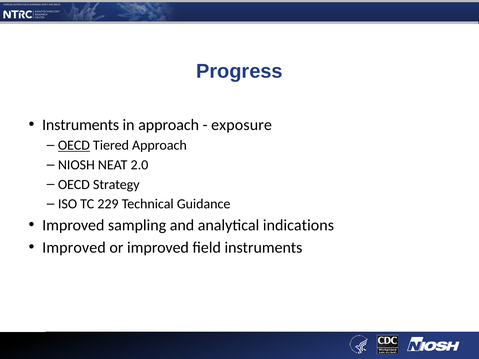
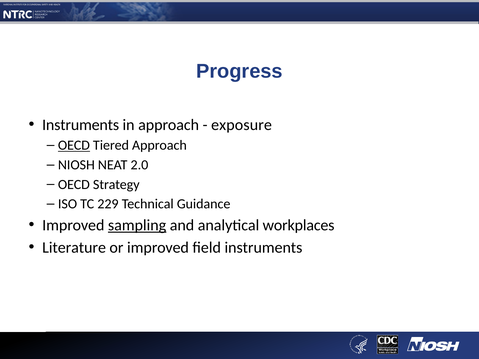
sampling underline: none -> present
indications: indications -> workplaces
Improved at (74, 248): Improved -> Literature
